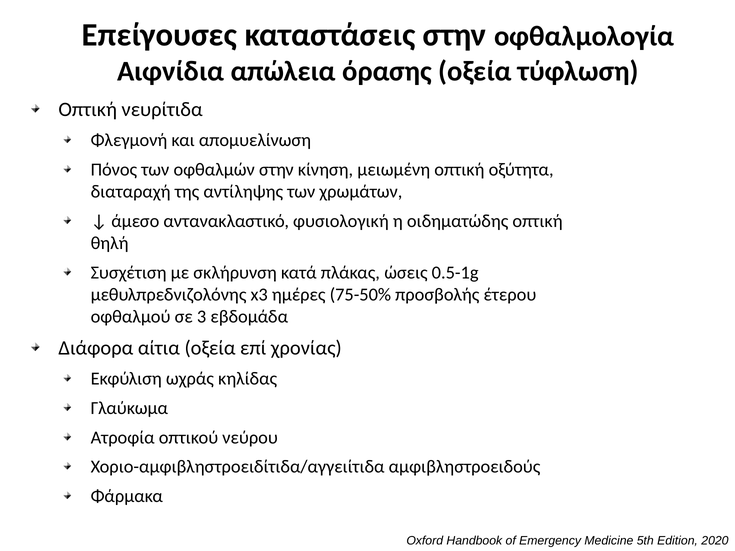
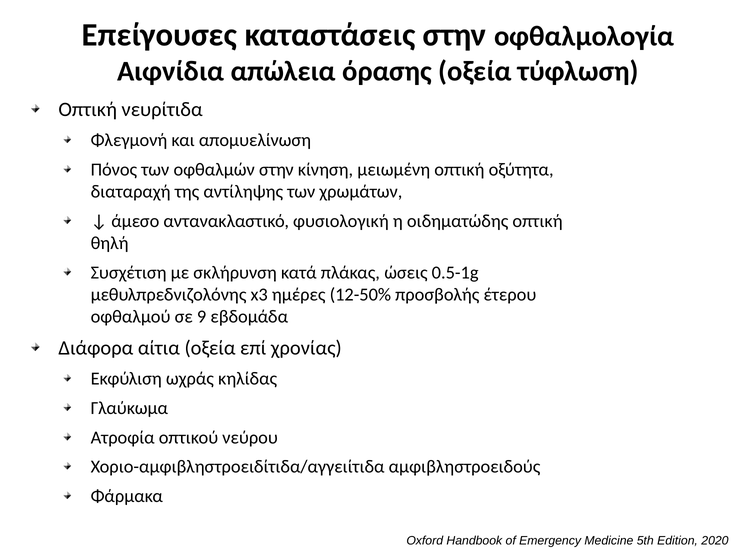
75-50%: 75-50% -> 12-50%
3: 3 -> 9
